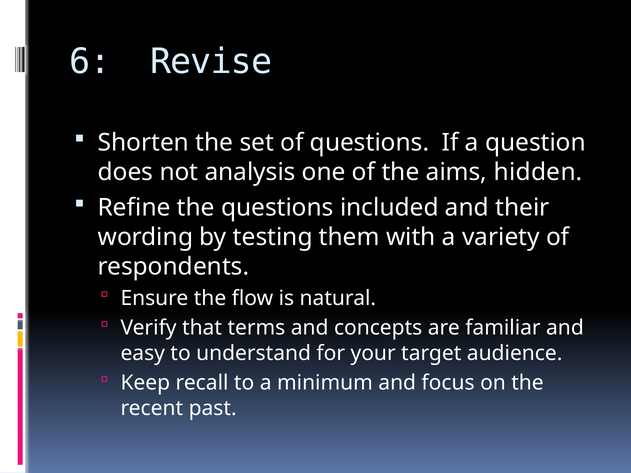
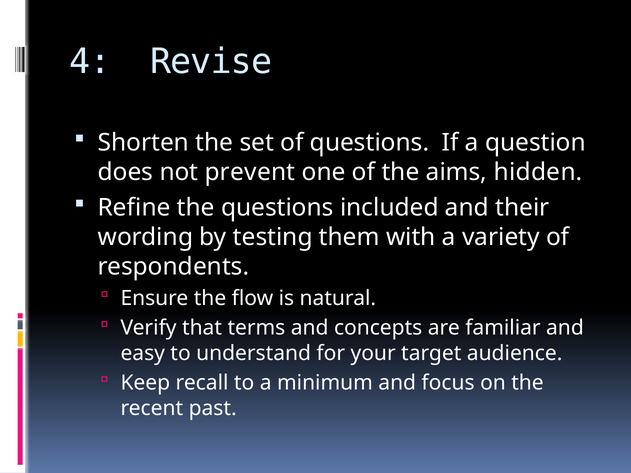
6: 6 -> 4
analysis: analysis -> prevent
